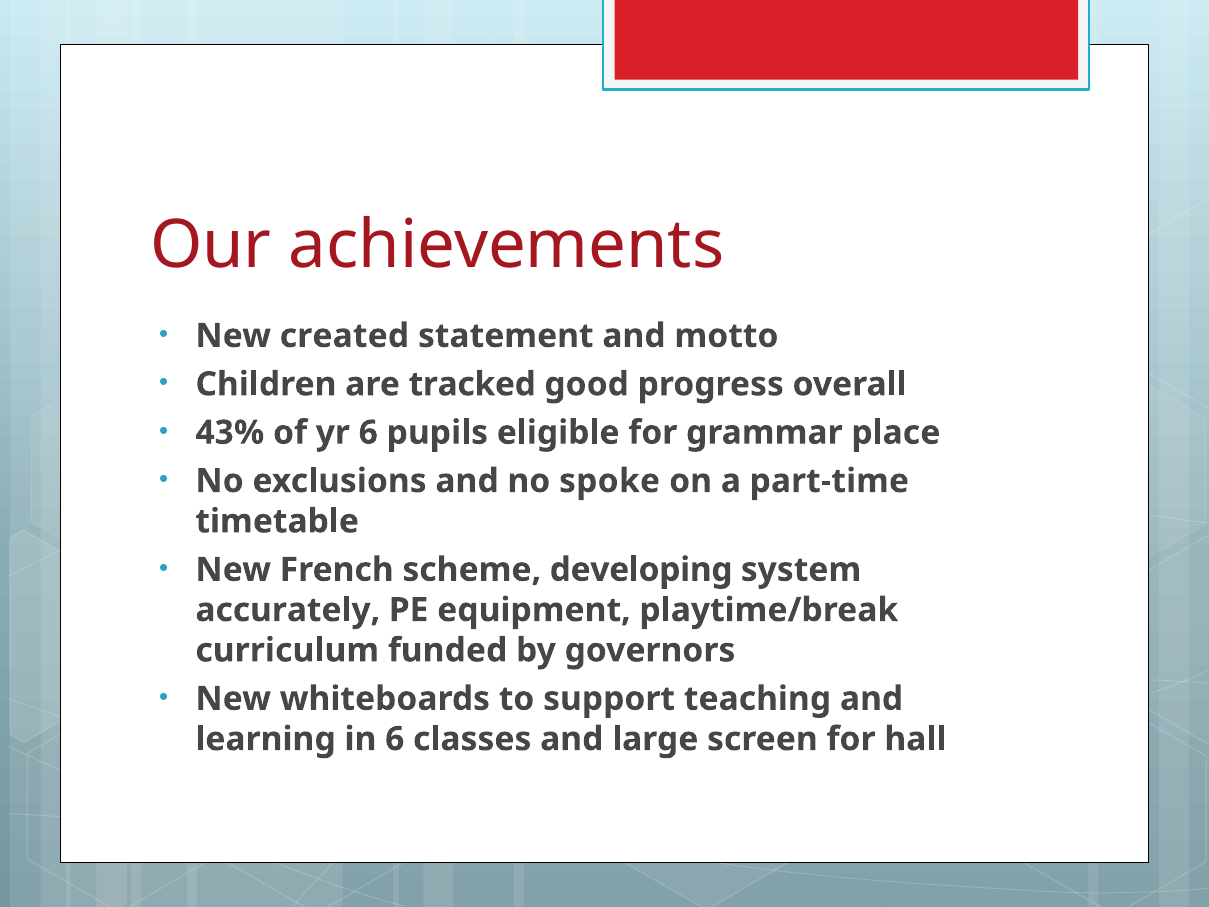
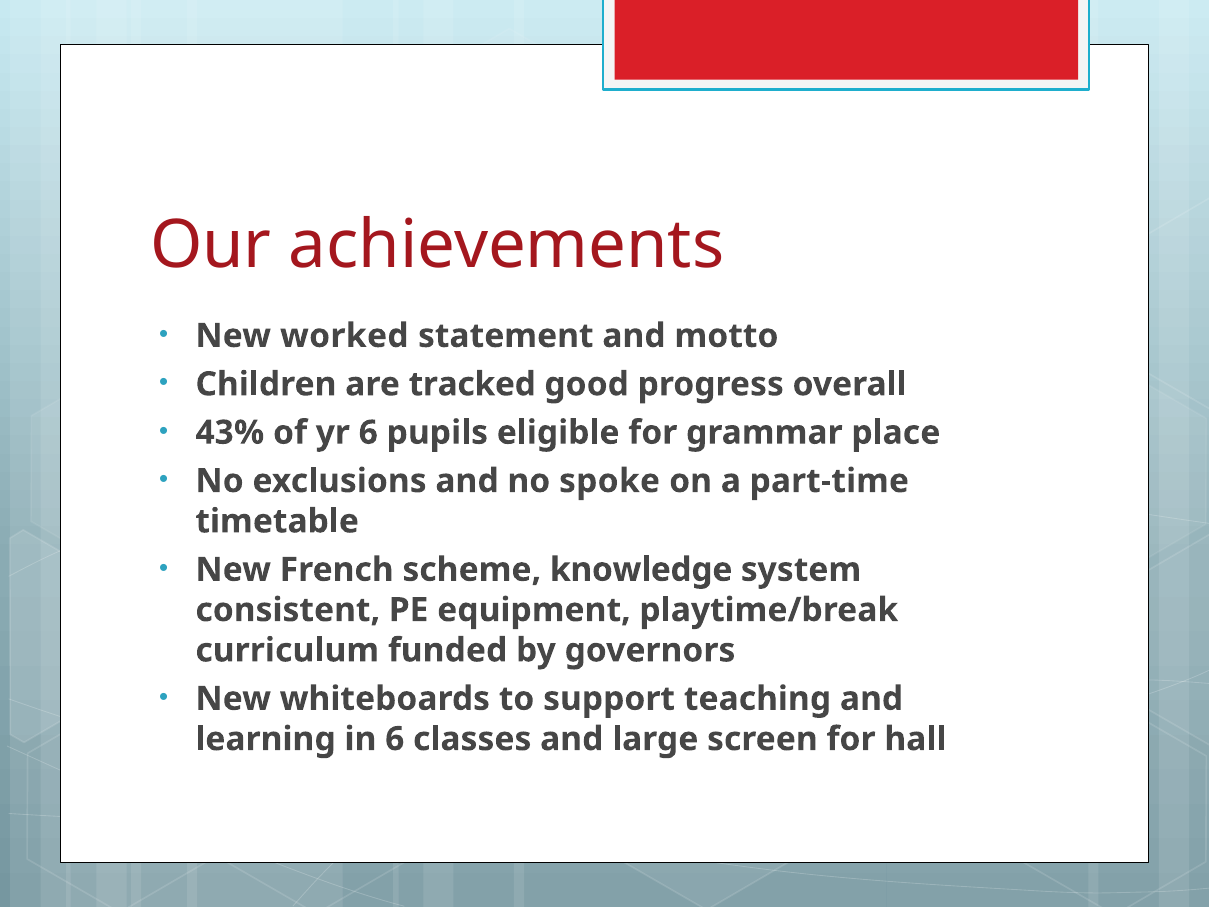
created: created -> worked
developing: developing -> knowledge
accurately: accurately -> consistent
